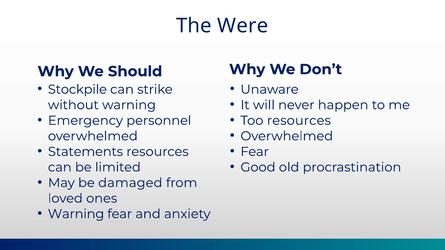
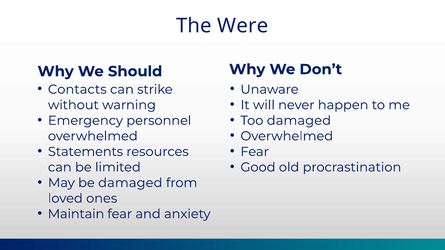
Stockpile: Stockpile -> Contacts
Too resources: resources -> damaged
Warning at (76, 214): Warning -> Maintain
